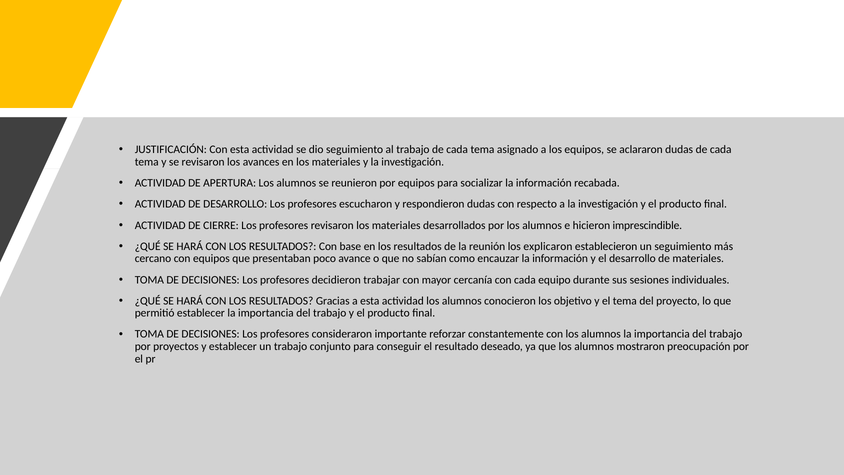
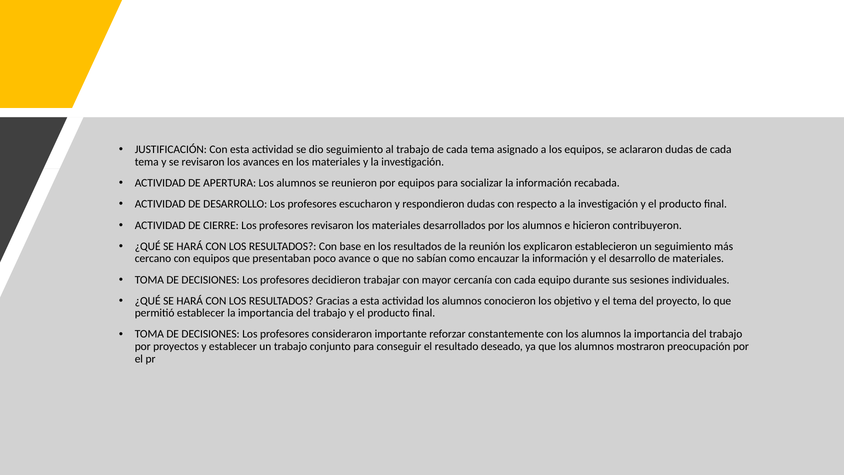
imprescindible: imprescindible -> contribuyeron
